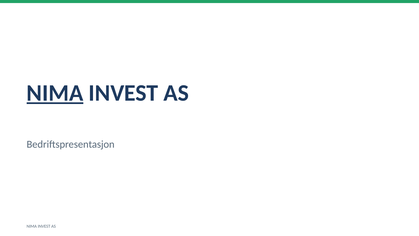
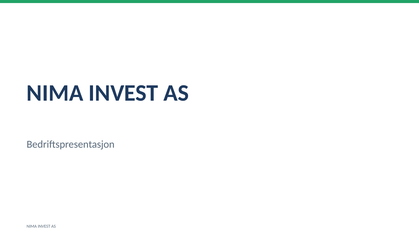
NIMA at (55, 93) underline: present -> none
